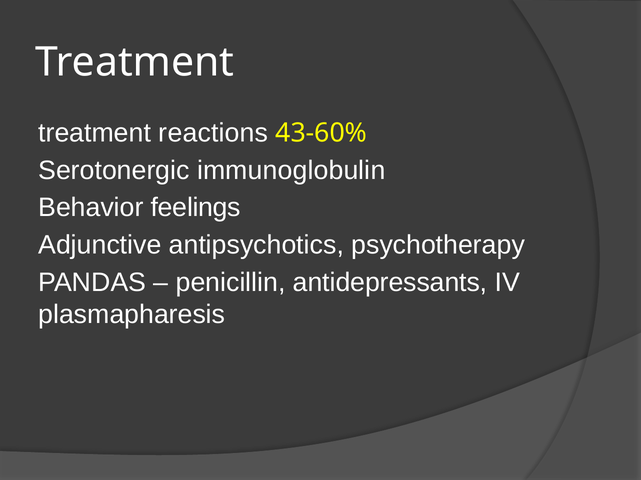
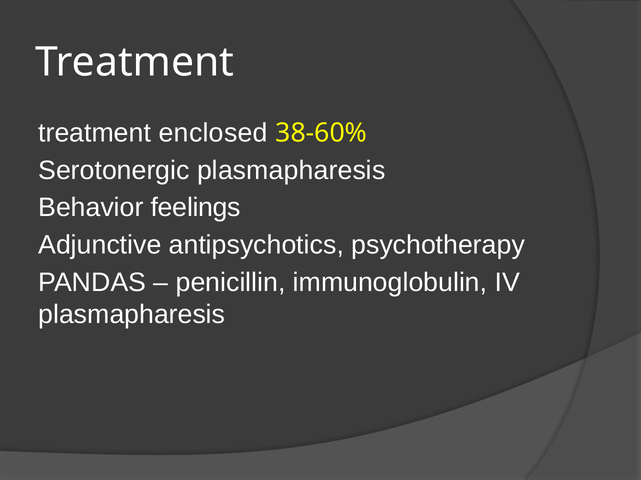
reactions: reactions -> enclosed
43-60%: 43-60% -> 38-60%
Serotonergic immunoglobulin: immunoglobulin -> plasmapharesis
antidepressants: antidepressants -> immunoglobulin
